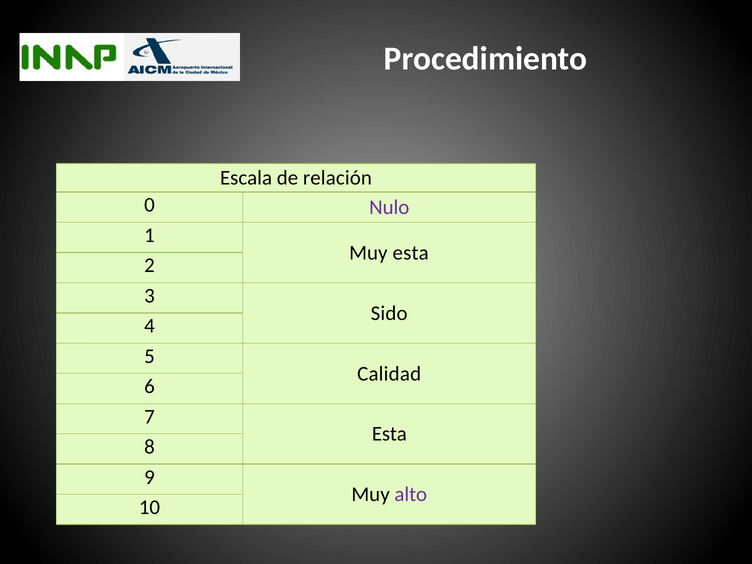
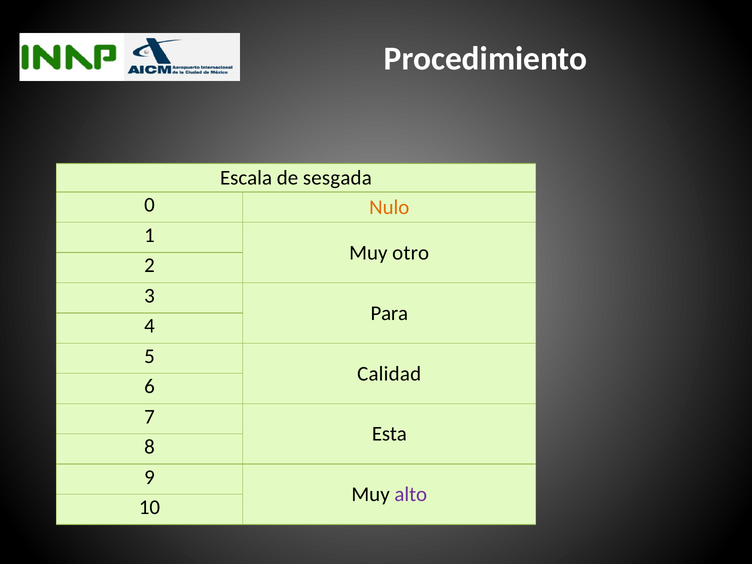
relación: relación -> sesgada
Nulo colour: purple -> orange
Muy esta: esta -> otro
Sido: Sido -> Para
